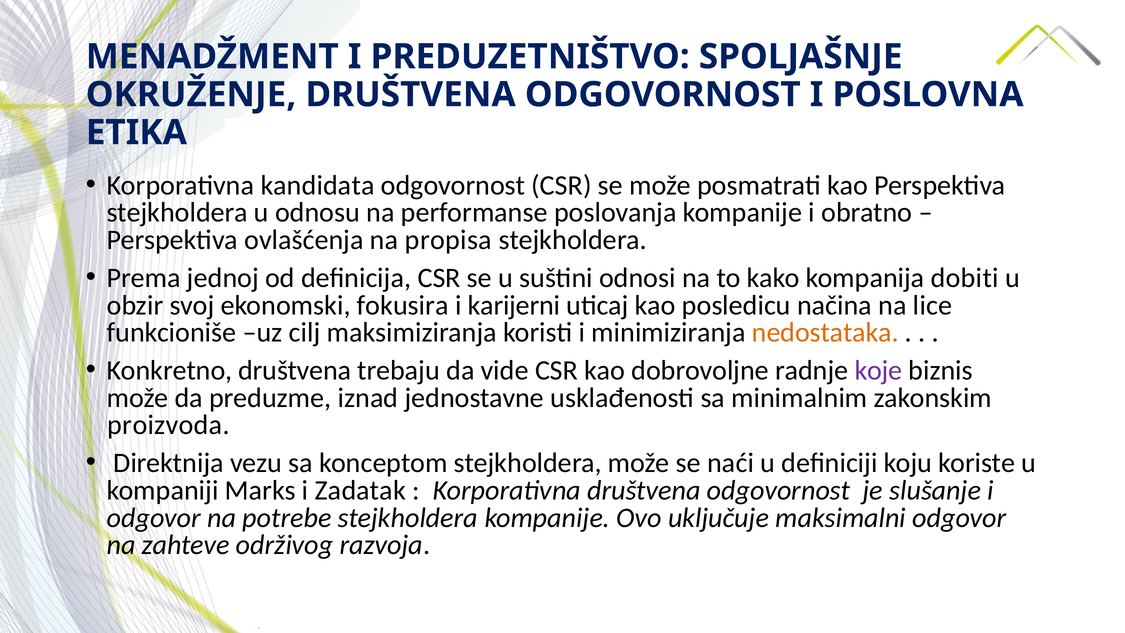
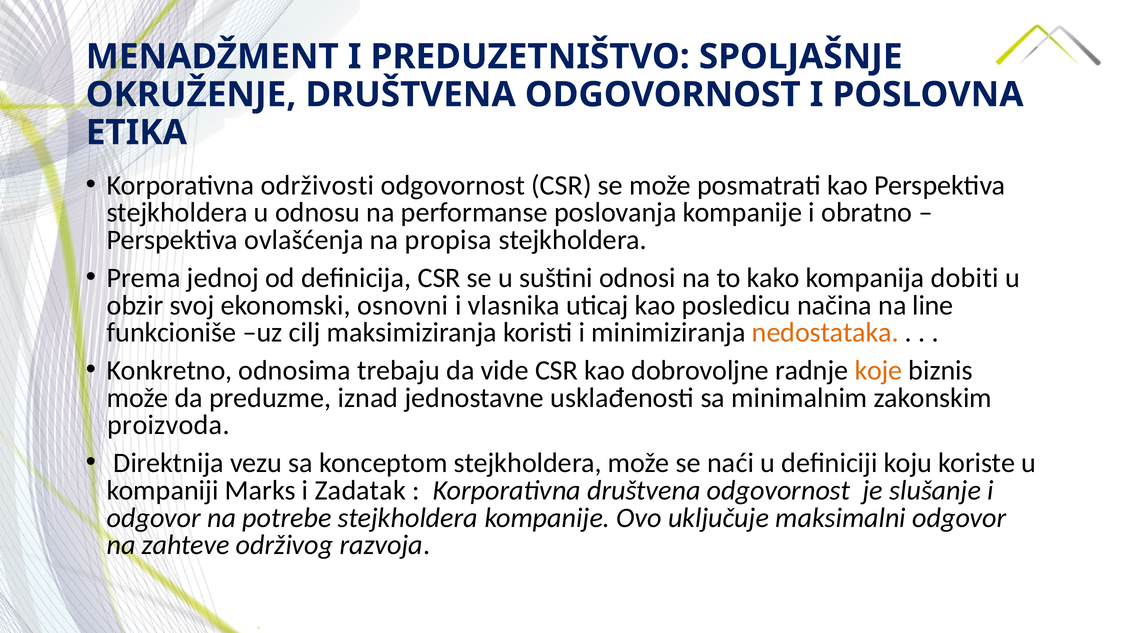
kandidata: kandidata -> održivosti
fokusira: fokusira -> osnovni
karijerni: karijerni -> vlasnika
lice: lice -> line
Konkretno društvena: društvena -> odnosima
koje colour: purple -> orange
